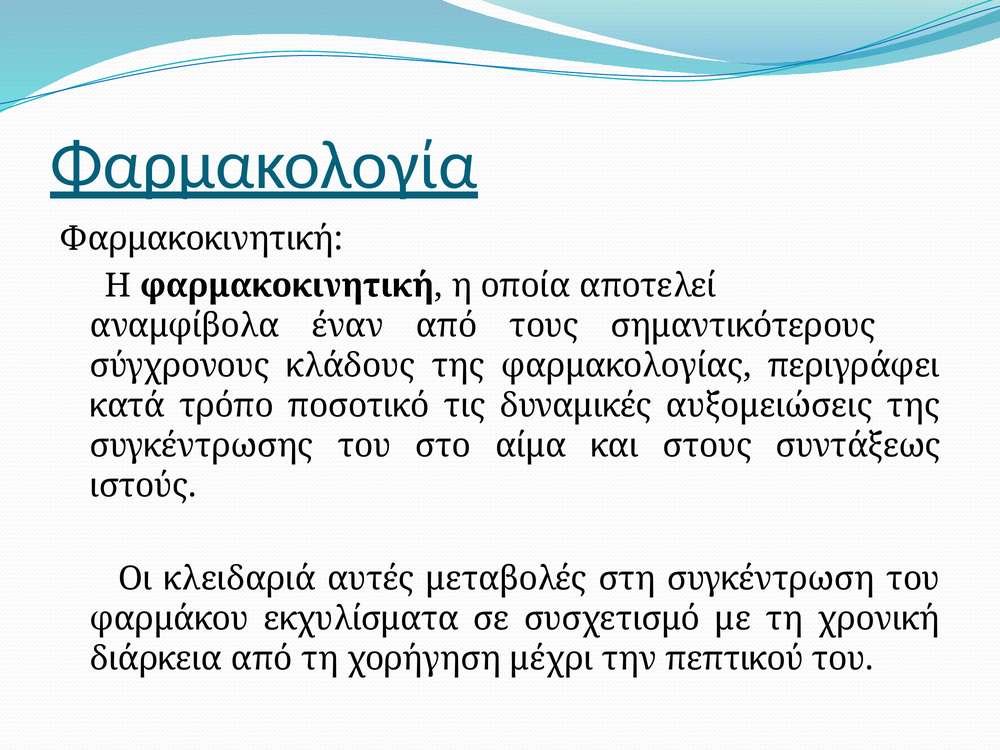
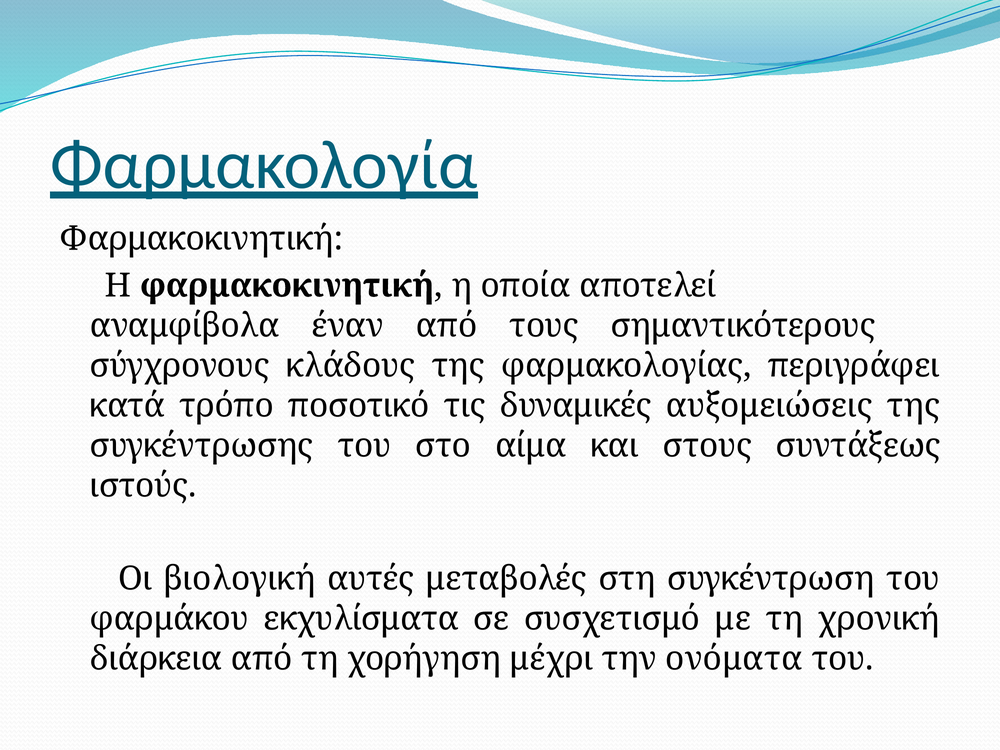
κλειδαριά: κλειδαριά -> βιολογική
πεπτικού: πεπτικού -> ονόματα
